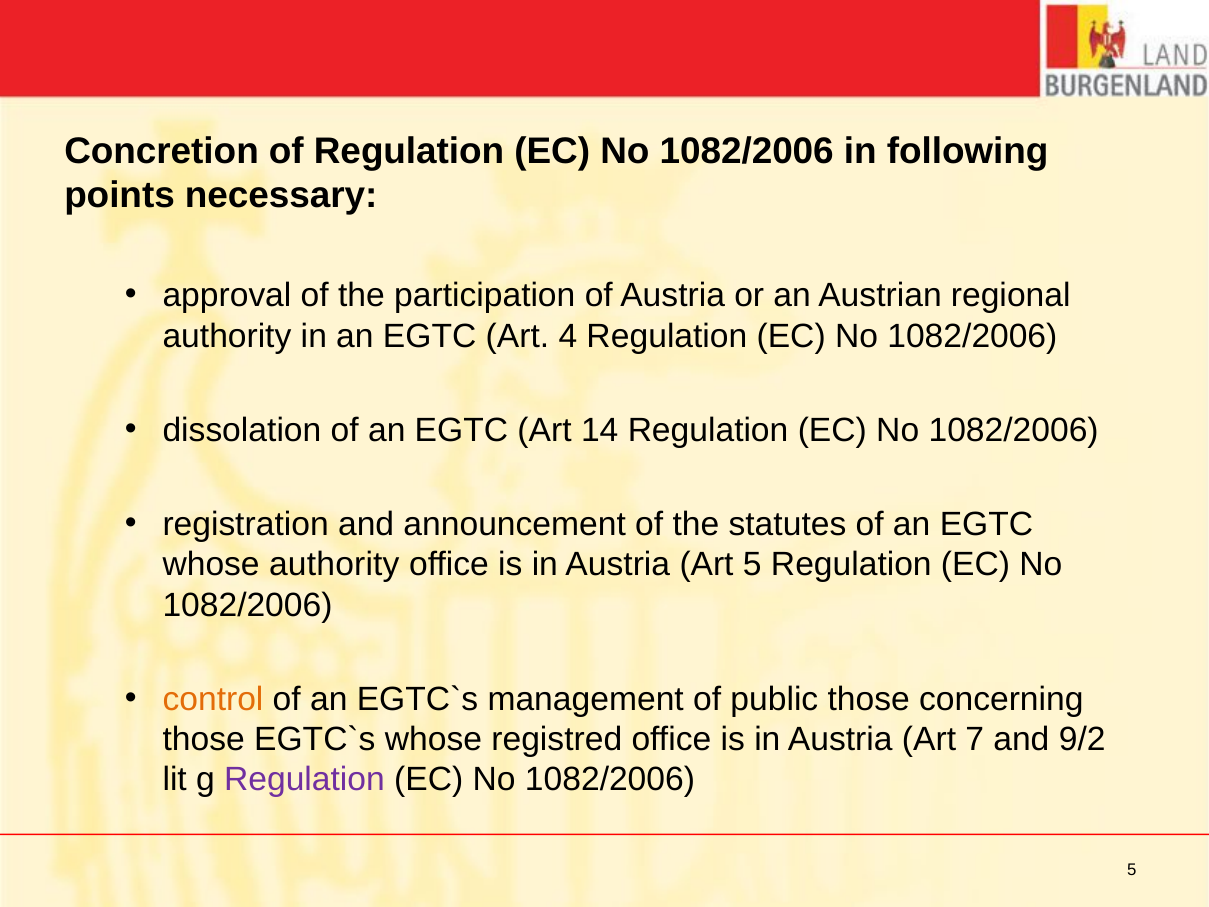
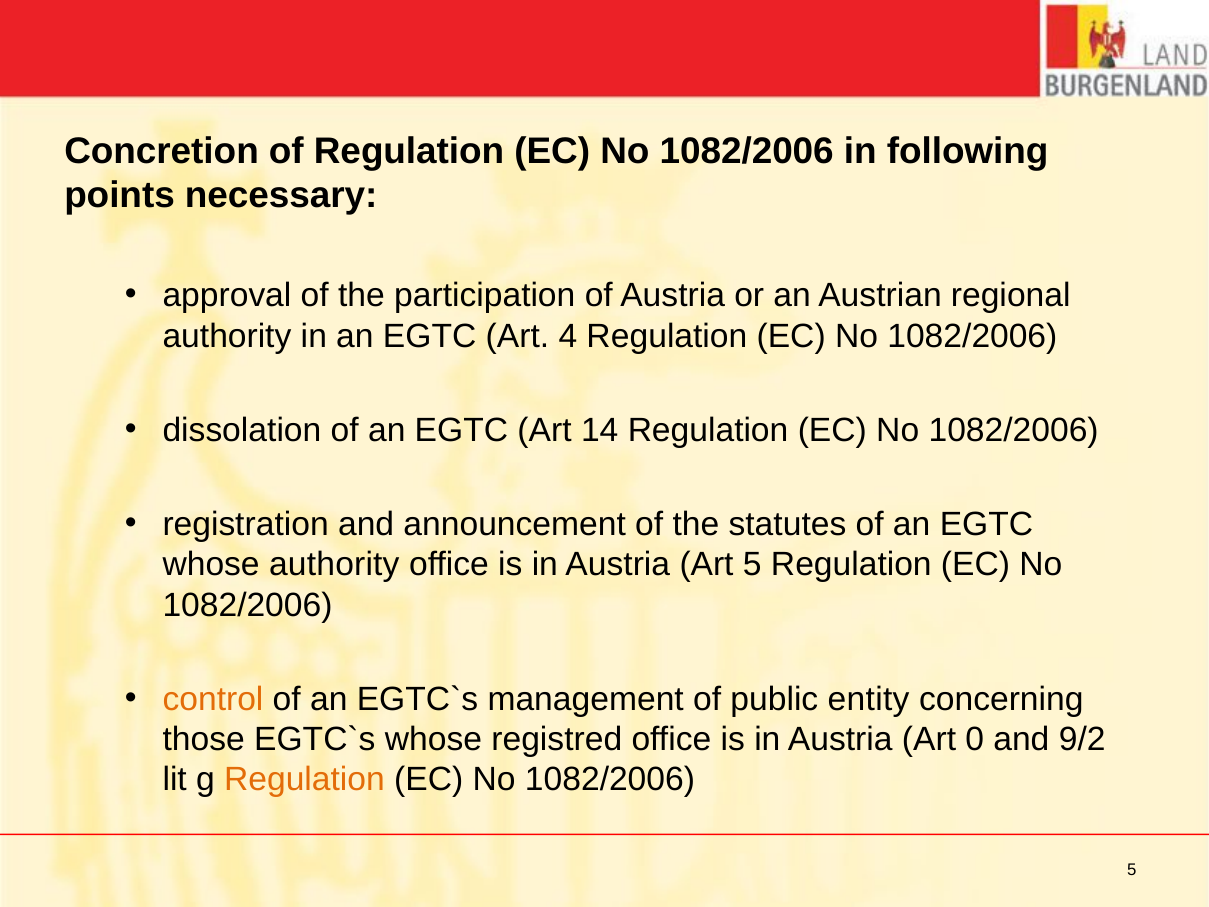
public those: those -> entity
7: 7 -> 0
Regulation at (304, 779) colour: purple -> orange
